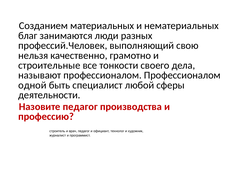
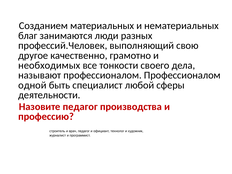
нельзя: нельзя -> другое
строительные: строительные -> необходимых
